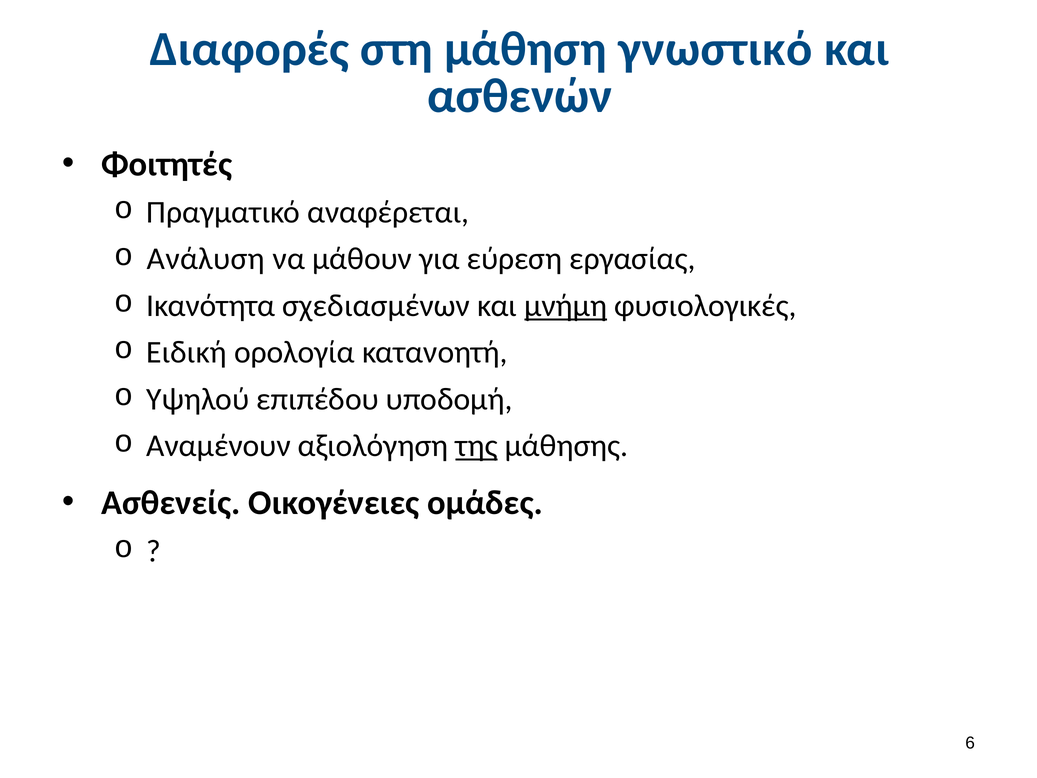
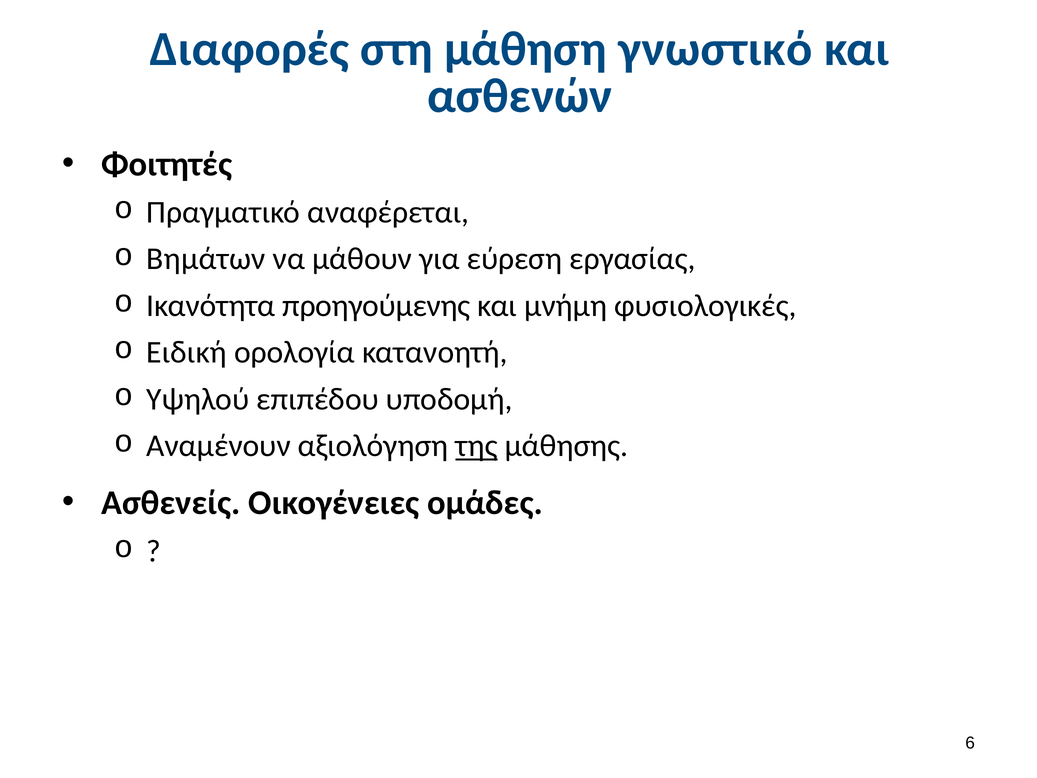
Ανάλυση: Ανάλυση -> Βημάτων
σχεδιασμένων: σχεδιασμένων -> προηγούμενης
μνήμη underline: present -> none
